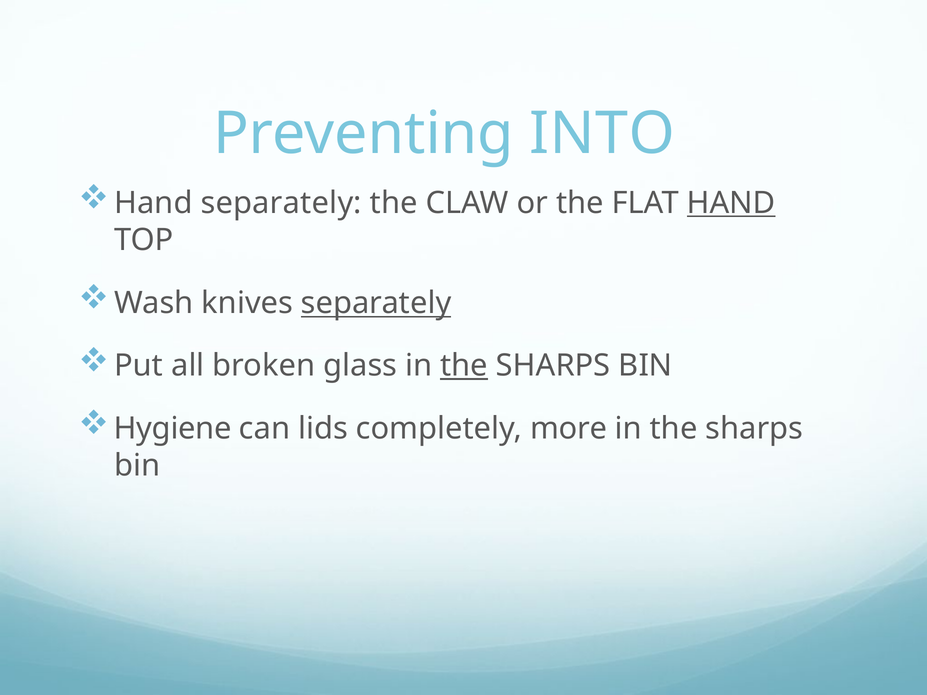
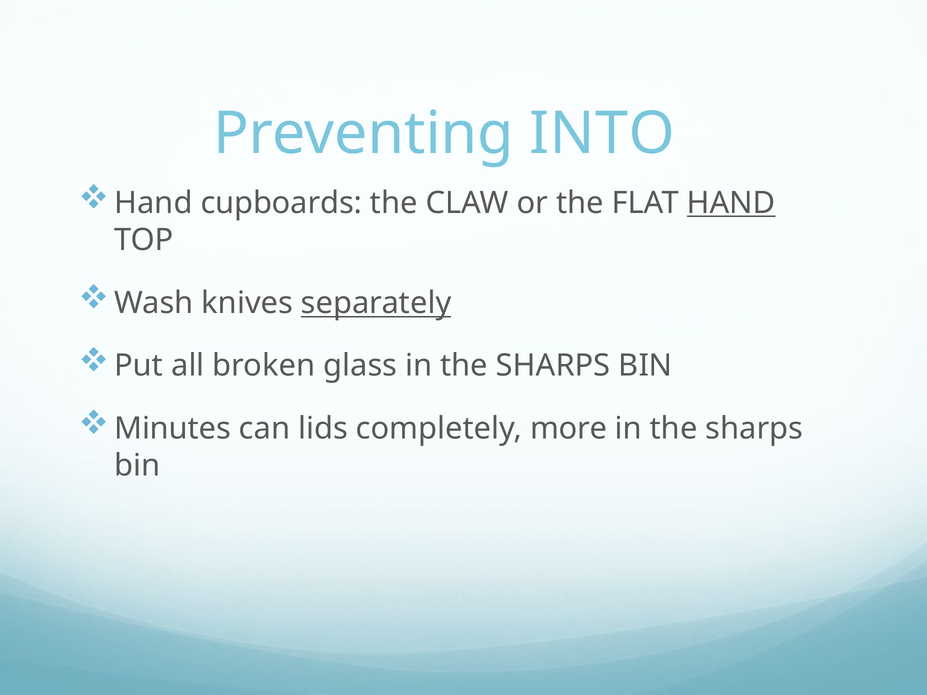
Hand separately: separately -> cupboards
the at (464, 366) underline: present -> none
Hygiene: Hygiene -> Minutes
